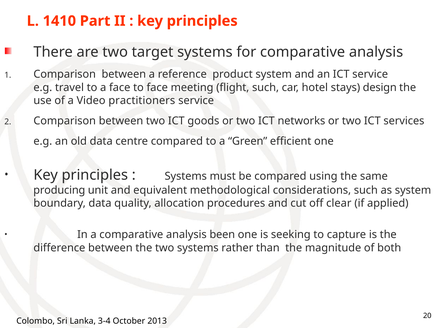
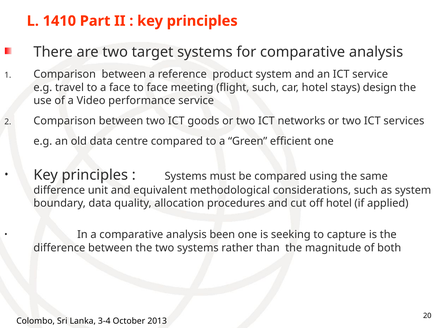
practitioners: practitioners -> performance
producing at (59, 190): producing -> difference
off clear: clear -> hotel
